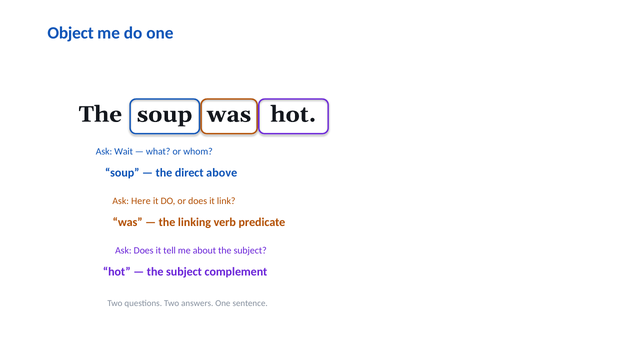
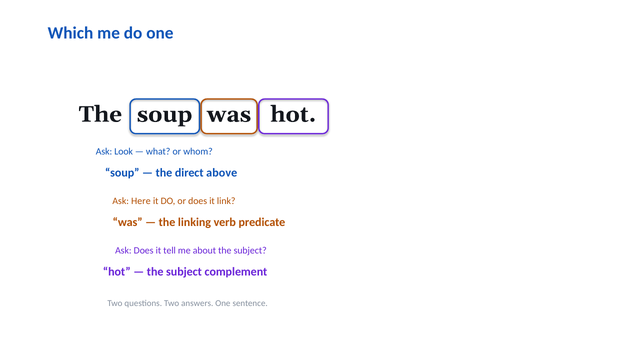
Object: Object -> Which
Wait: Wait -> Look
